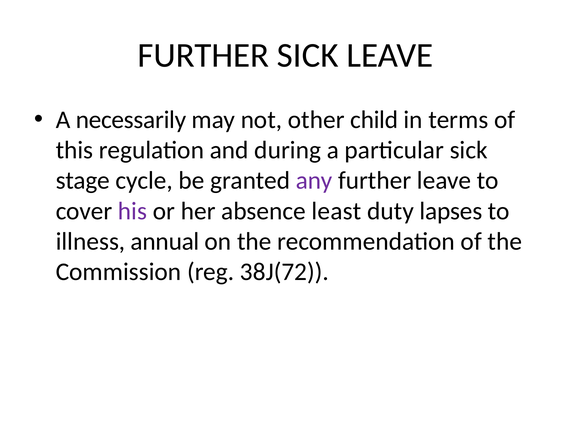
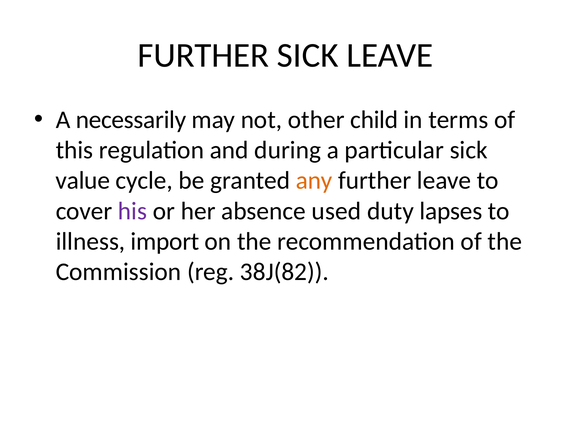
stage: stage -> value
any colour: purple -> orange
least: least -> used
annual: annual -> import
38J(72: 38J(72 -> 38J(82
